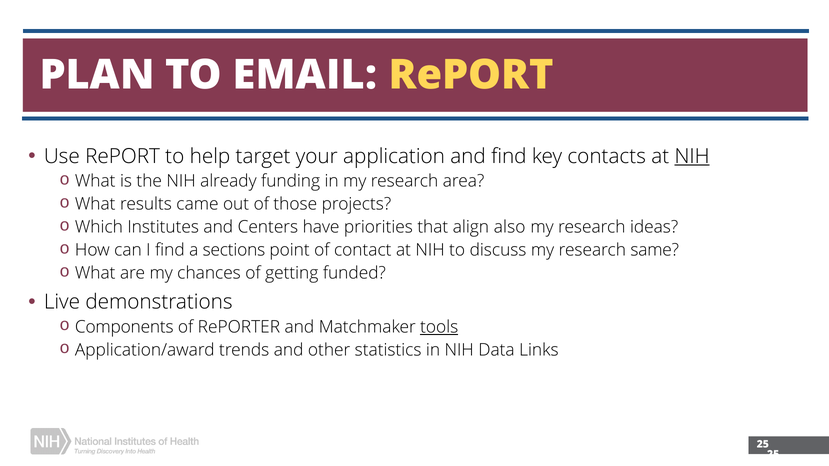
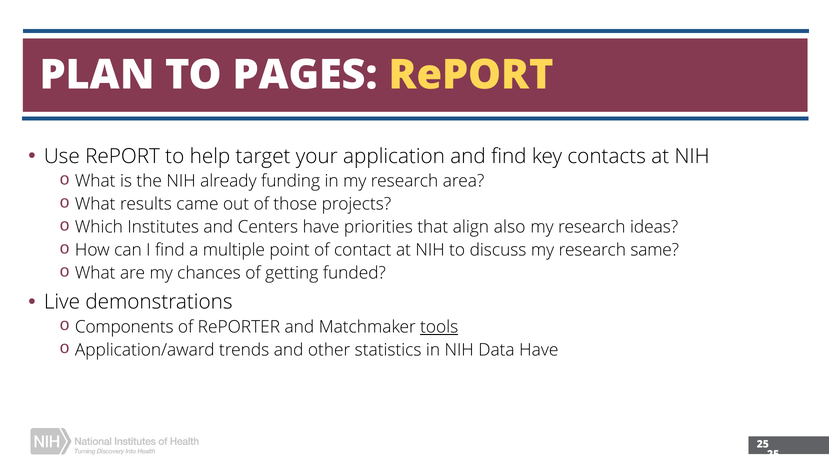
EMAIL: EMAIL -> PAGES
NIH at (692, 156) underline: present -> none
sections: sections -> multiple
Data Links: Links -> Have
